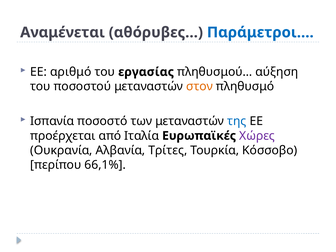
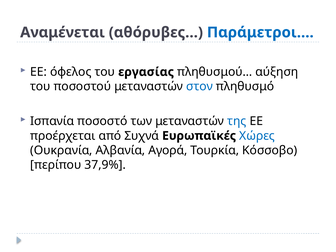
αριθμό: αριθμό -> όφελος
στον colour: orange -> blue
Ιταλία: Ιταλία -> Συχνά
Χώρες colour: purple -> blue
Τρίτες: Τρίτες -> Αγορά
66,1%: 66,1% -> 37,9%
